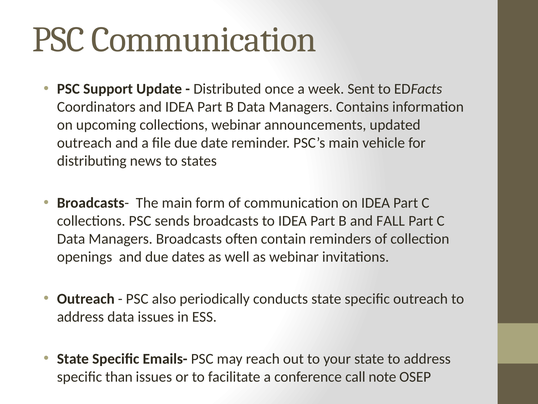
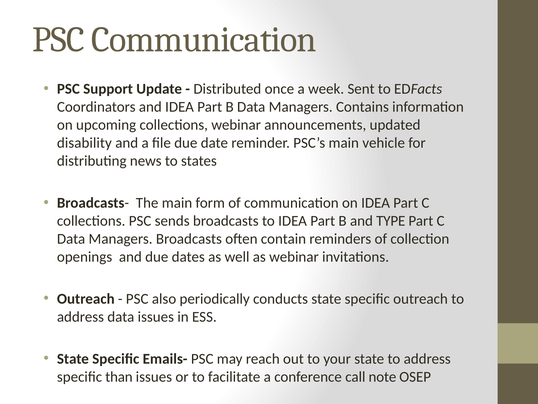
outreach at (84, 143): outreach -> disability
FALL: FALL -> TYPE
